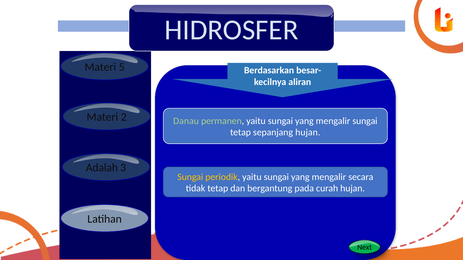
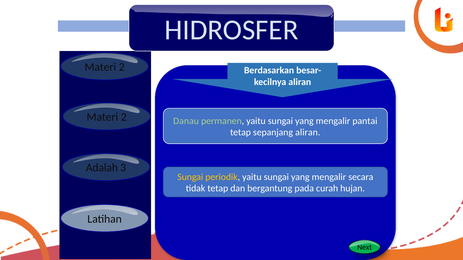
5 at (122, 67): 5 -> 2
mengalir sungai: sungai -> pantai
sepanjang hujan: hujan -> aliran
